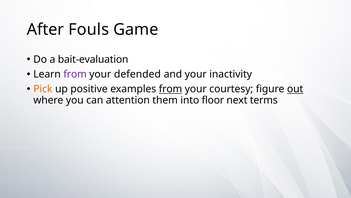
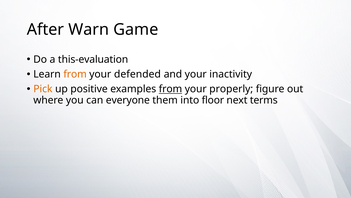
Fouls: Fouls -> Warn
bait-evaluation: bait-evaluation -> this-evaluation
from at (75, 74) colour: purple -> orange
courtesy: courtesy -> properly
out underline: present -> none
attention: attention -> everyone
